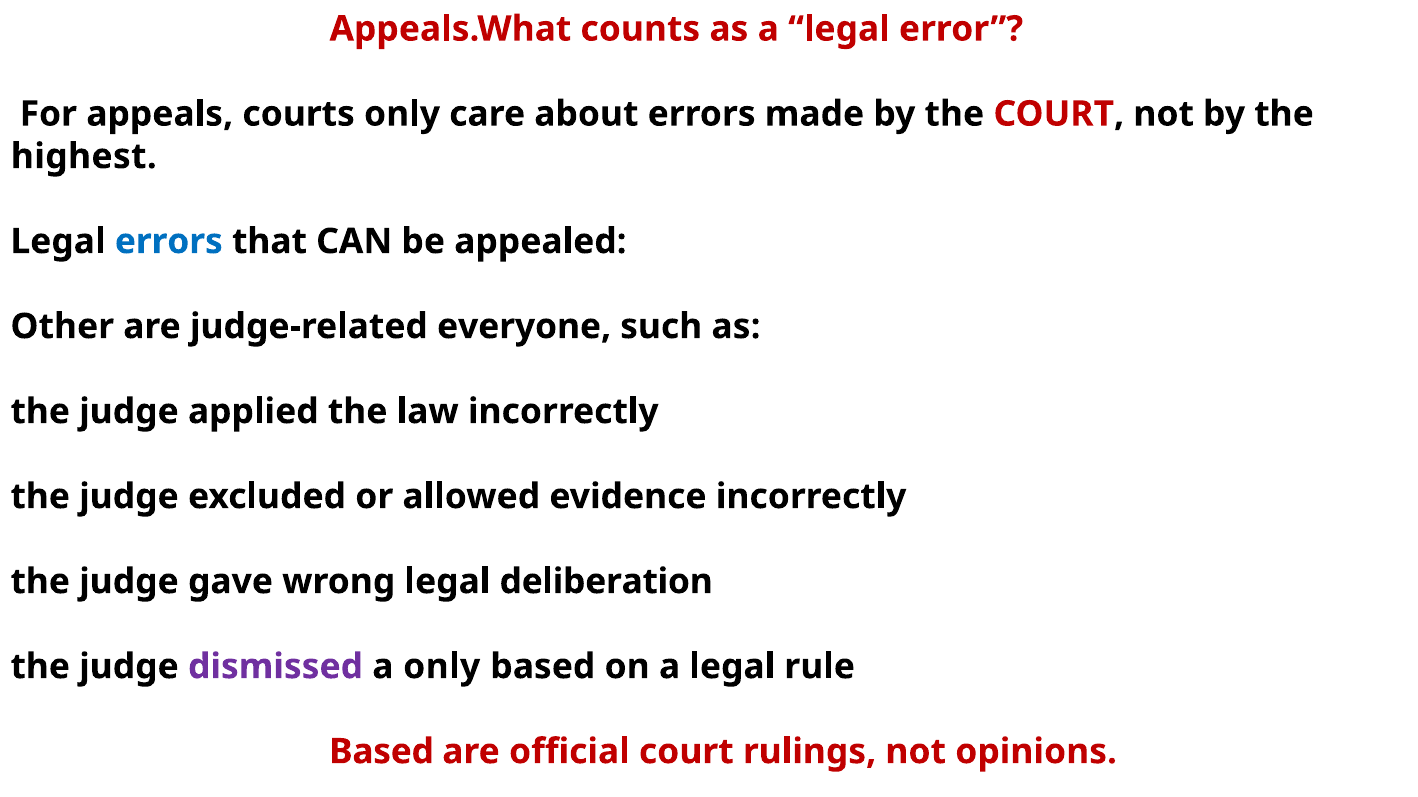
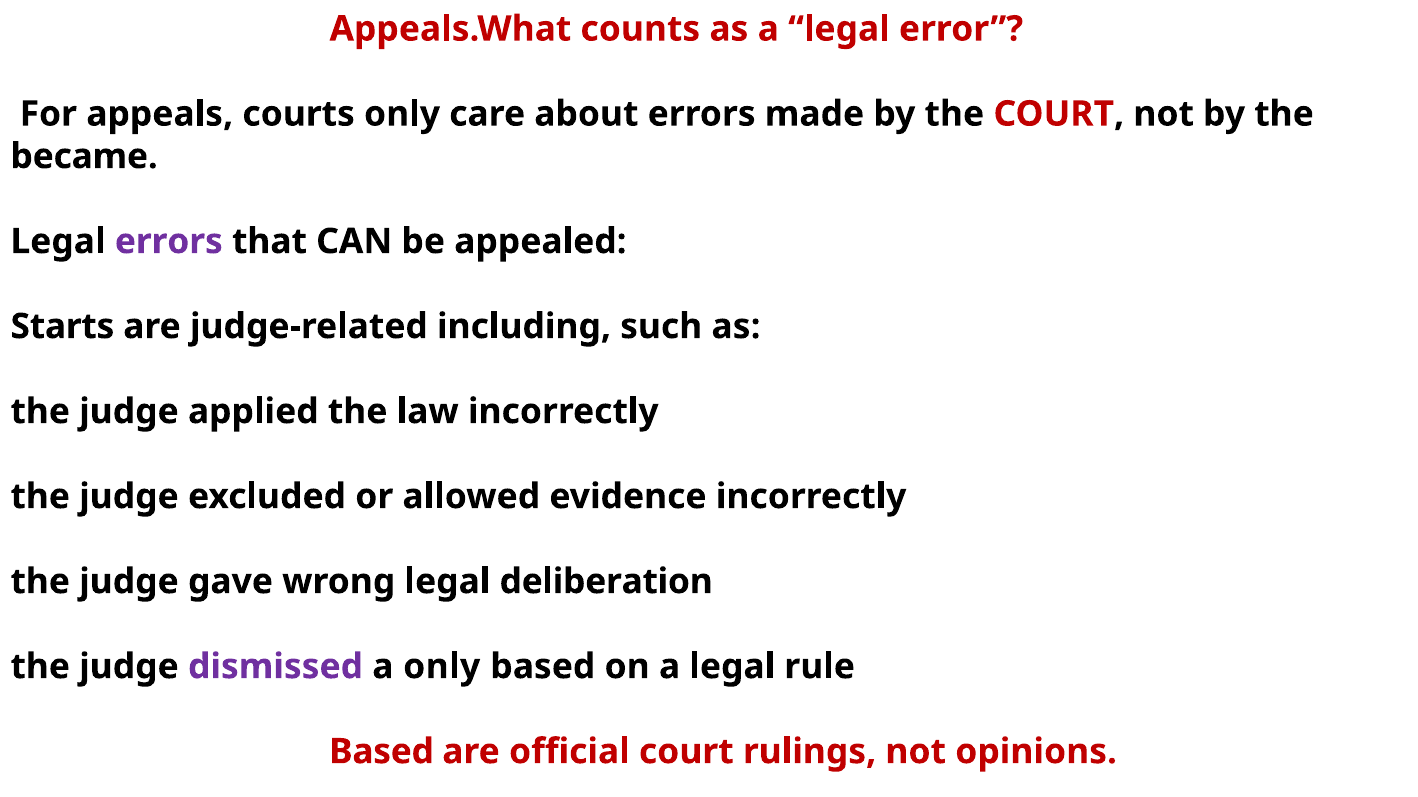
highest: highest -> became
errors at (169, 242) colour: blue -> purple
Other: Other -> Starts
everyone: everyone -> including
